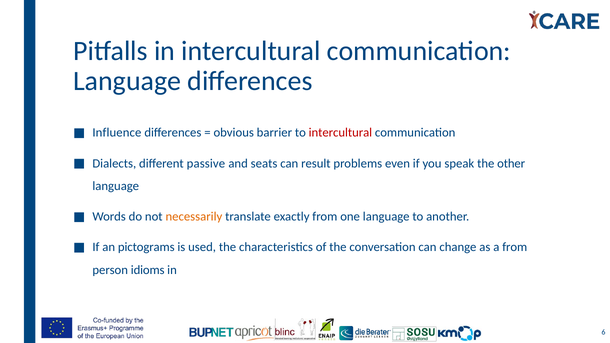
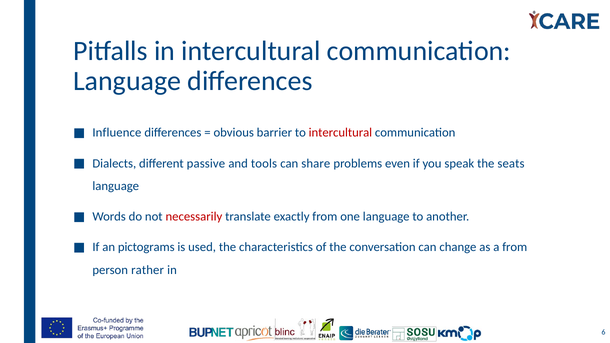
seats: seats -> tools
result: result -> share
other: other -> seats
necessarily colour: orange -> red
idioms: idioms -> rather
